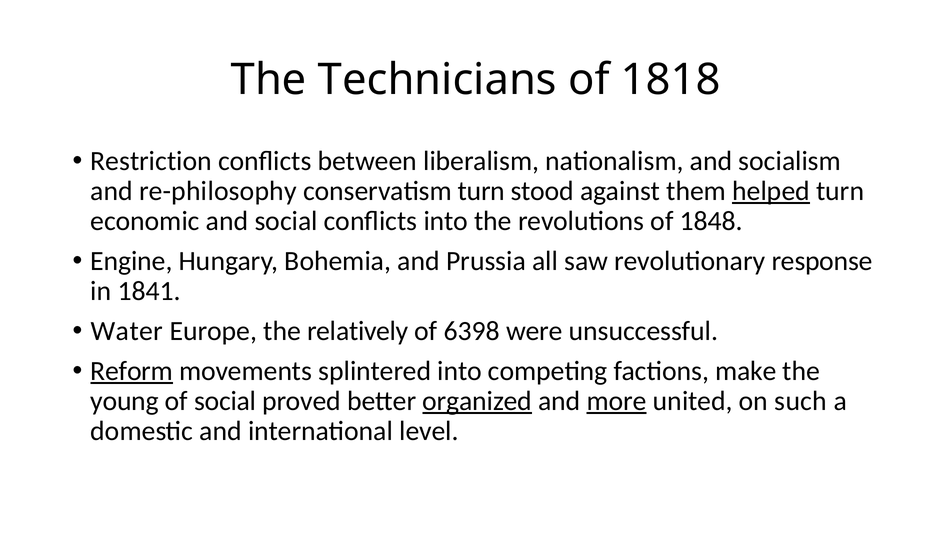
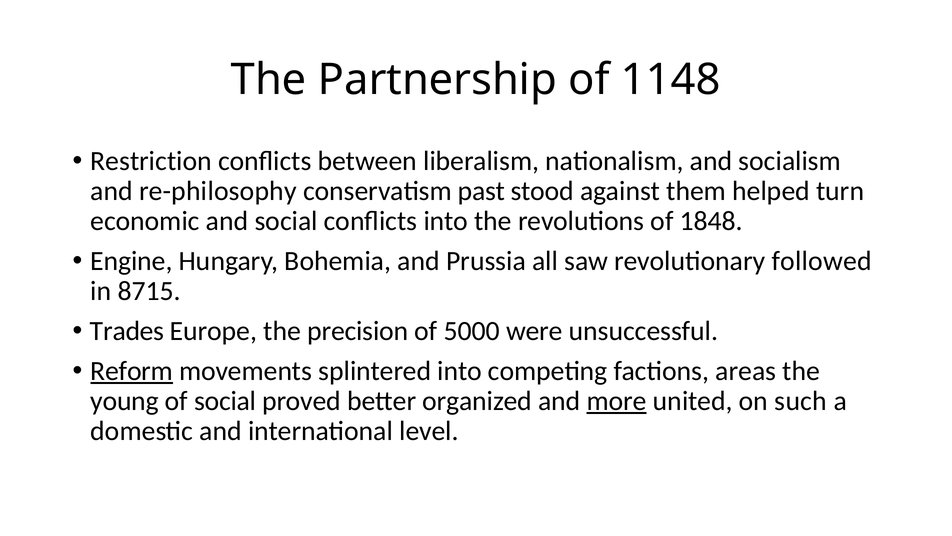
Technicians: Technicians -> Partnership
1818: 1818 -> 1148
conservatism turn: turn -> past
helped underline: present -> none
response: response -> followed
1841: 1841 -> 8715
Water: Water -> Trades
relatively: relatively -> precision
6398: 6398 -> 5000
make: make -> areas
organized underline: present -> none
